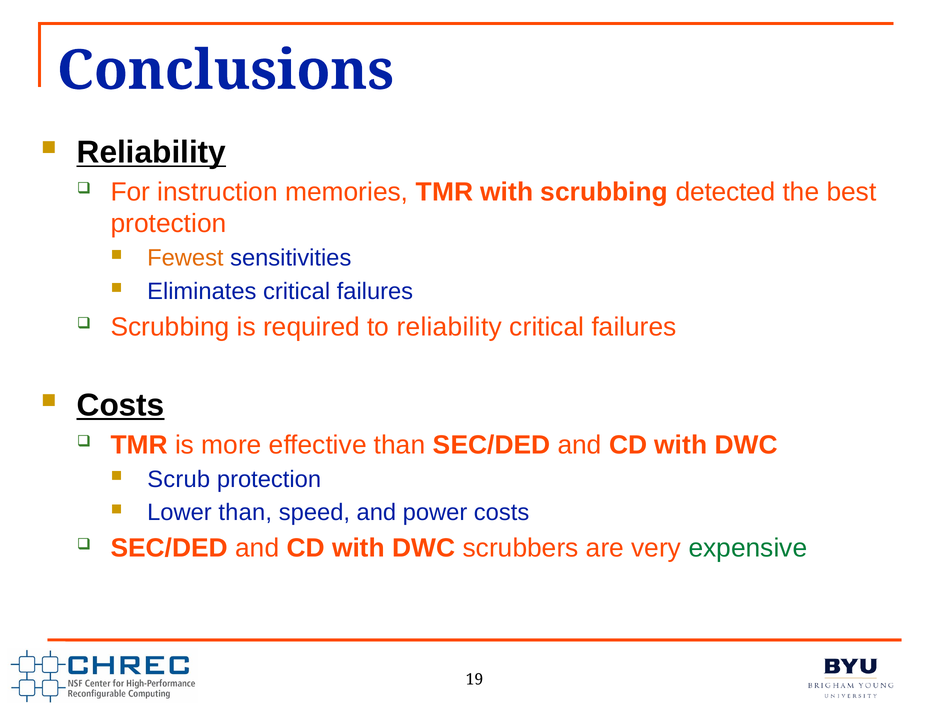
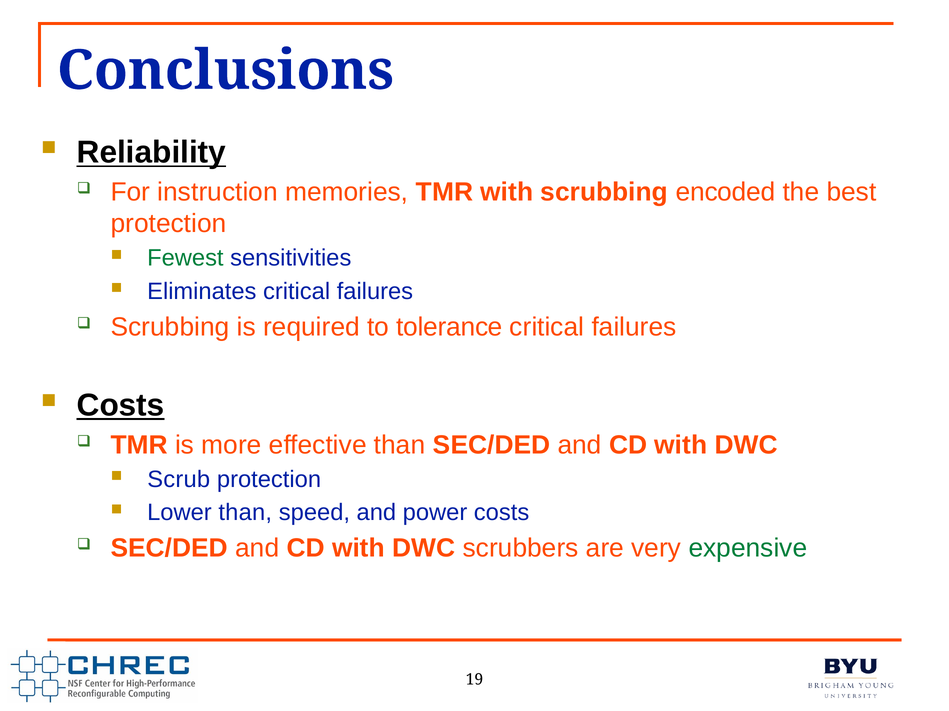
detected: detected -> encoded
Fewest colour: orange -> green
to reliability: reliability -> tolerance
